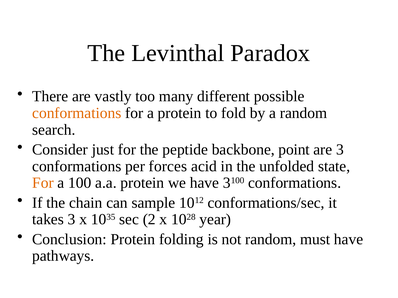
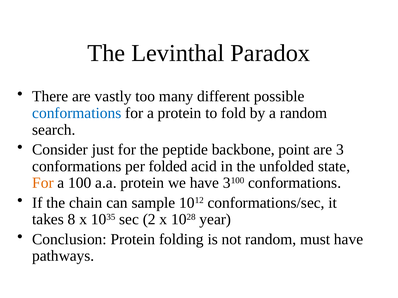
conformations at (77, 113) colour: orange -> blue
forces: forces -> folded
takes 3: 3 -> 8
